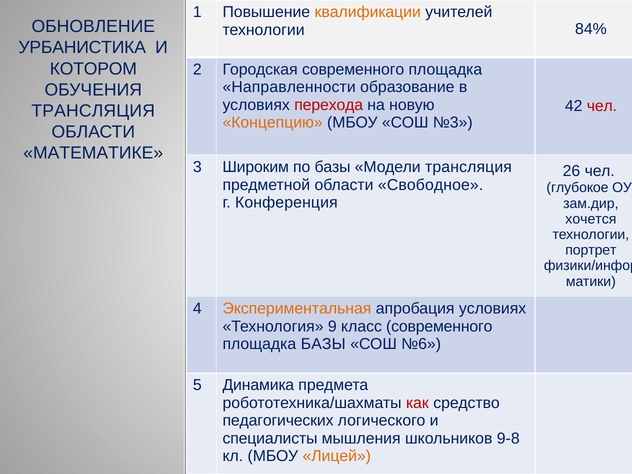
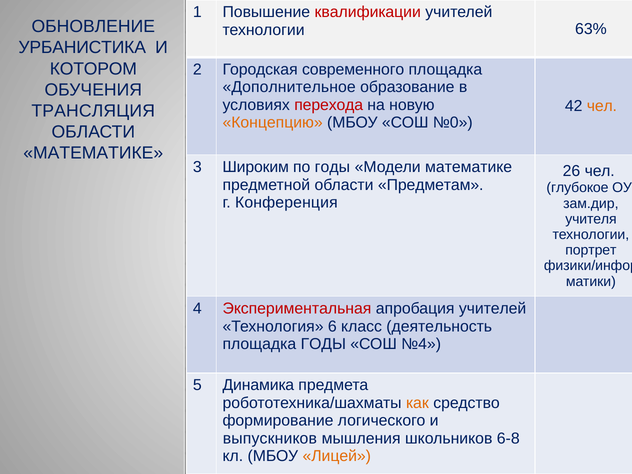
квалификации colour: orange -> red
84%: 84% -> 63%
Направленности: Направленности -> Дополнительное
чел at (602, 106) colour: red -> orange
№3: №3 -> №0
по базы: базы -> годы
Модели трансляция: трансляция -> математике
Свободное: Свободное -> Предметам
хочется: хочется -> учителя
Экспериментальная colour: orange -> red
апробация условиях: условиях -> учителей
9: 9 -> 6
класс современного: современного -> деятельность
площадка БАЗЫ: БАЗЫ -> ГОДЫ
№6: №6 -> №4
как colour: red -> orange
педагогических: педагогических -> формирование
специалисты: специалисты -> выпускников
9-8: 9-8 -> 6-8
